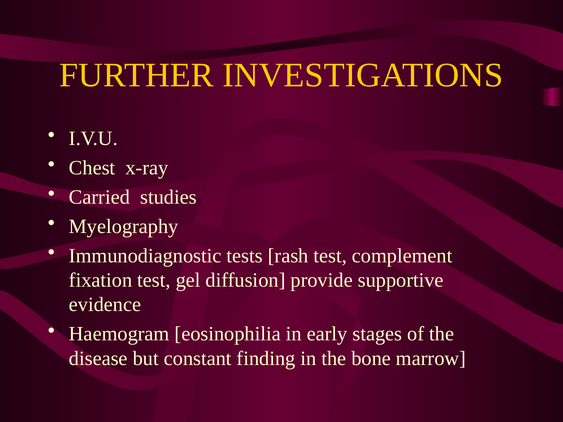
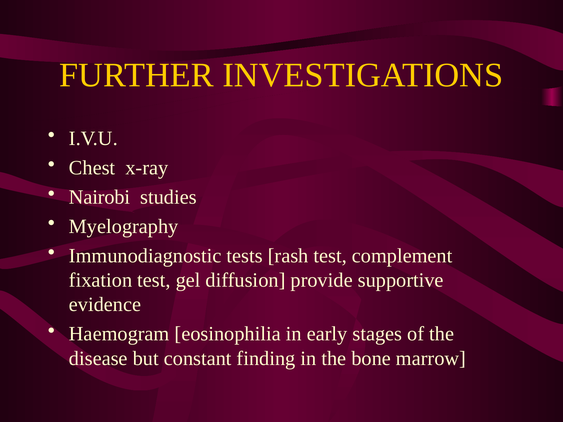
Carried: Carried -> Nairobi
